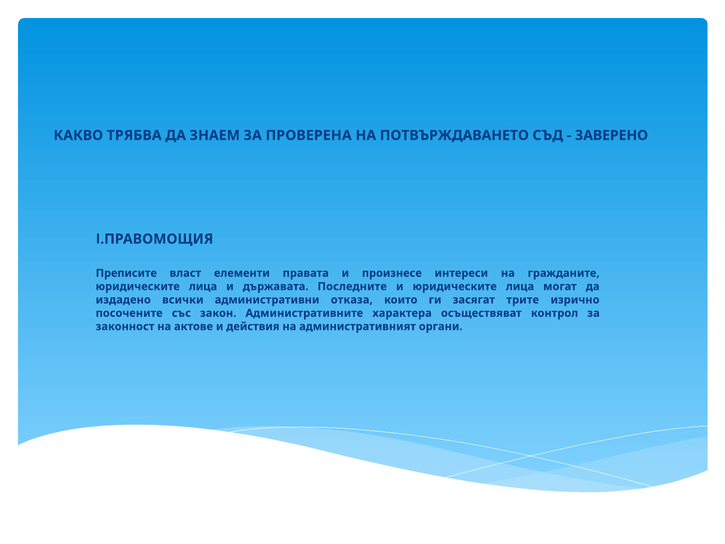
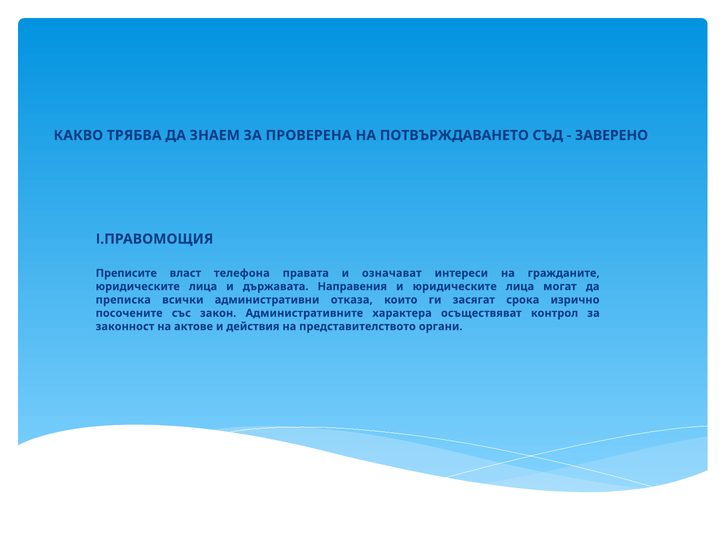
елементи: елементи -> телефона
произнесе: произнесе -> означават
Последните: Последните -> Направения
издадено: издадено -> преписка
трите: трите -> срока
административният: административният -> представителството
